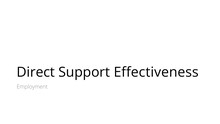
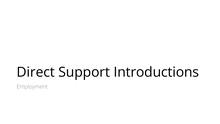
Effectiveness: Effectiveness -> Introductions
